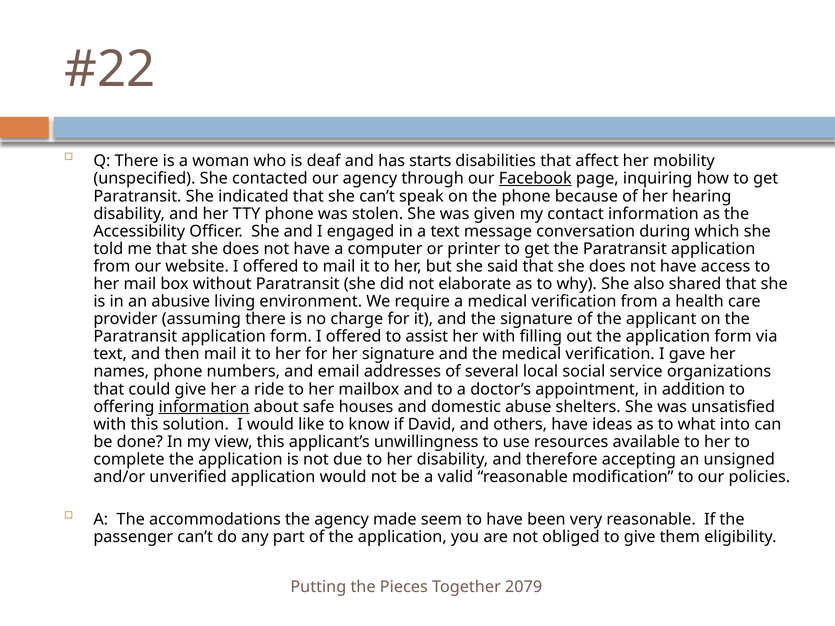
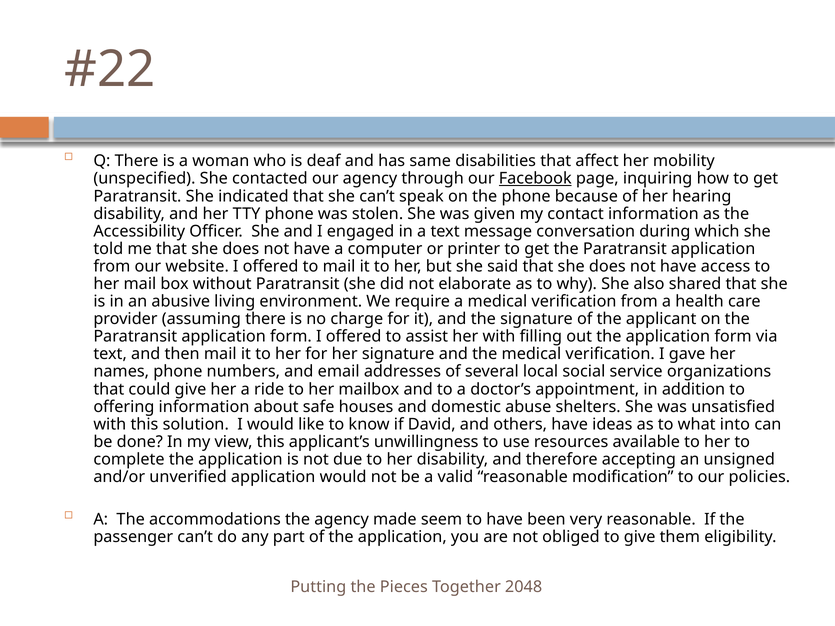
starts: starts -> same
information at (204, 407) underline: present -> none
2079: 2079 -> 2048
